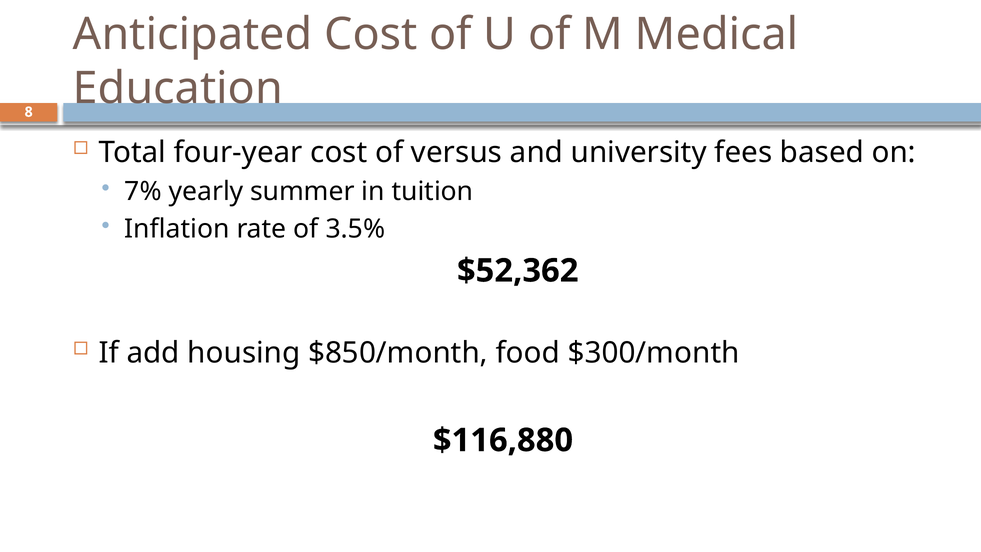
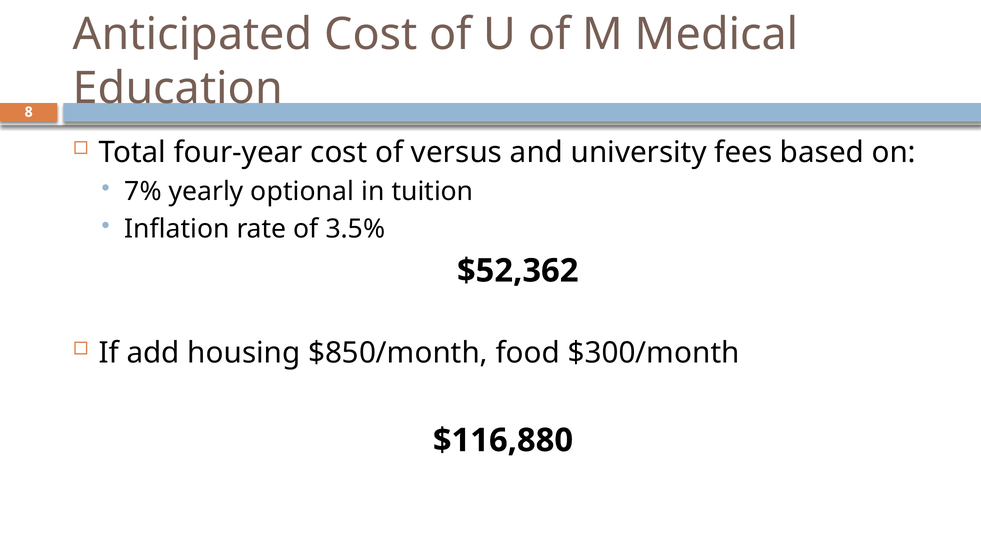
summer: summer -> optional
